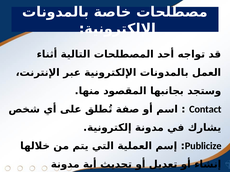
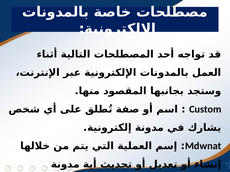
Contact: Contact -> Custom
Publicize: Publicize -> Mdwnat
